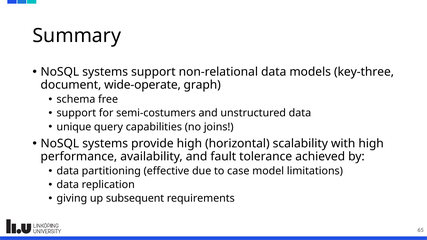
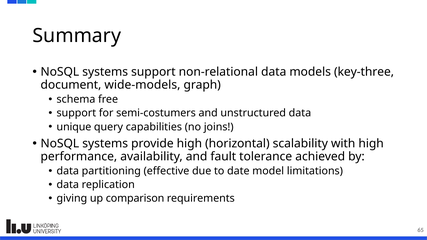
wide-operate: wide-operate -> wide-models
case: case -> date
subsequent: subsequent -> comparison
